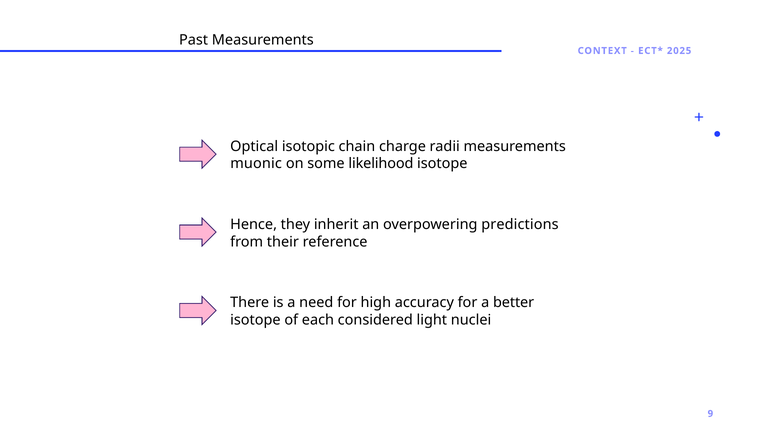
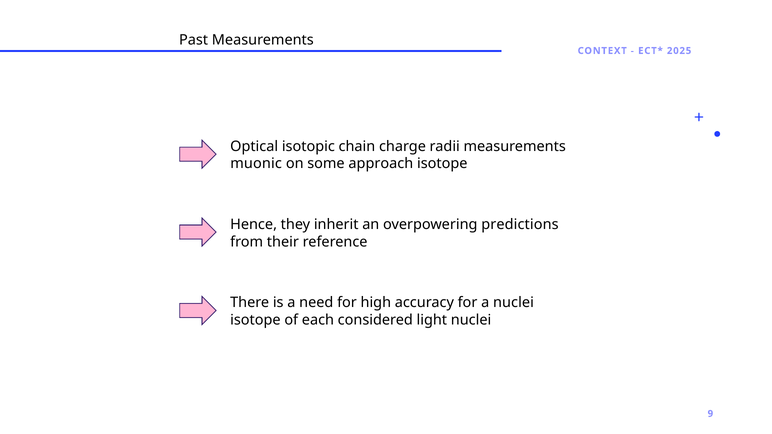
likelihood: likelihood -> approach
a better: better -> nuclei
